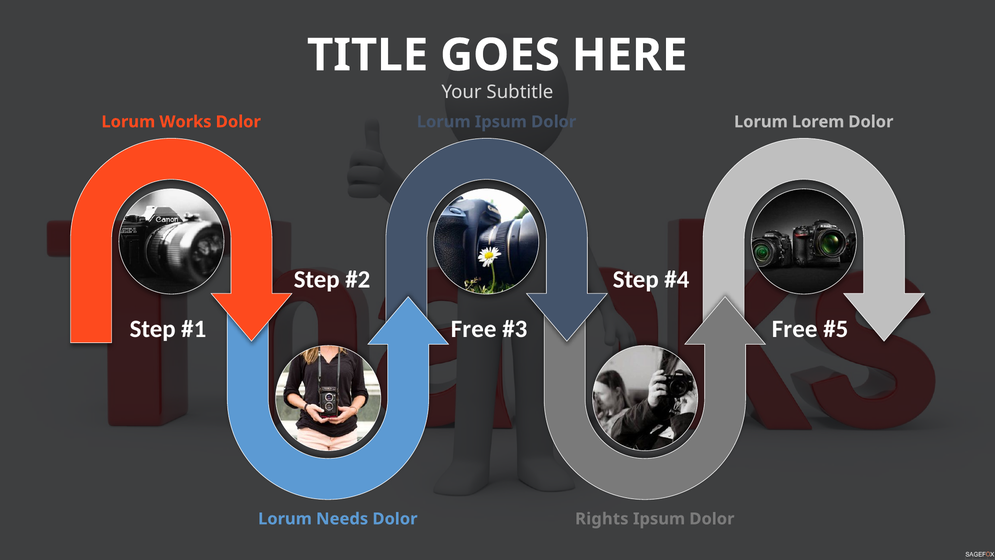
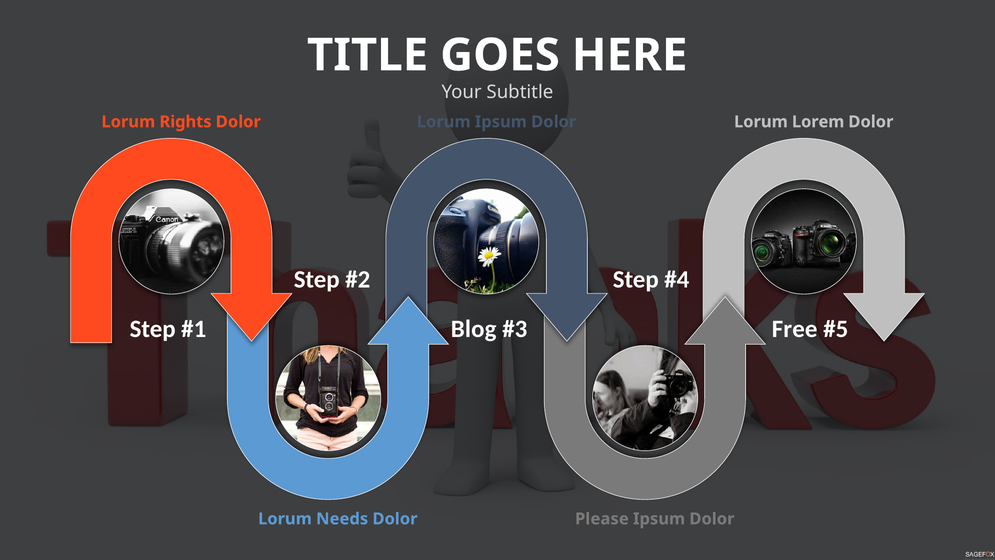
Works: Works -> Rights
Free at (474, 329): Free -> Blog
Rights: Rights -> Please
